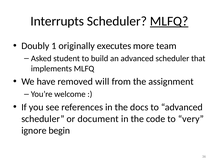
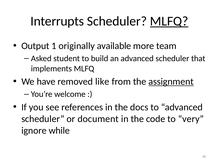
Doubly: Doubly -> Output
executes: executes -> available
will: will -> like
assignment underline: none -> present
begin: begin -> while
